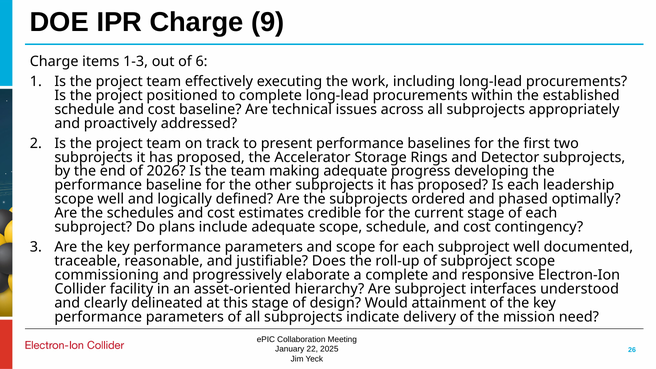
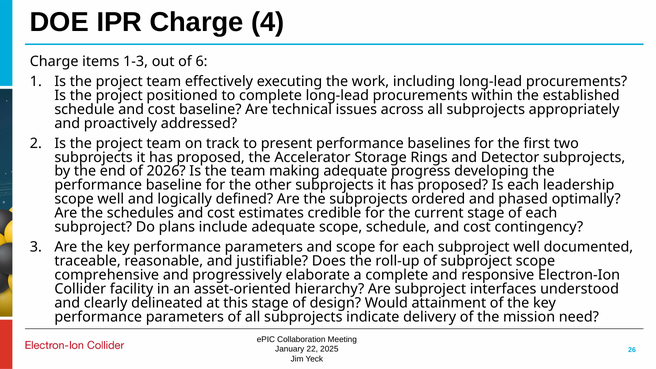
9: 9 -> 4
commissioning: commissioning -> comprehensive
